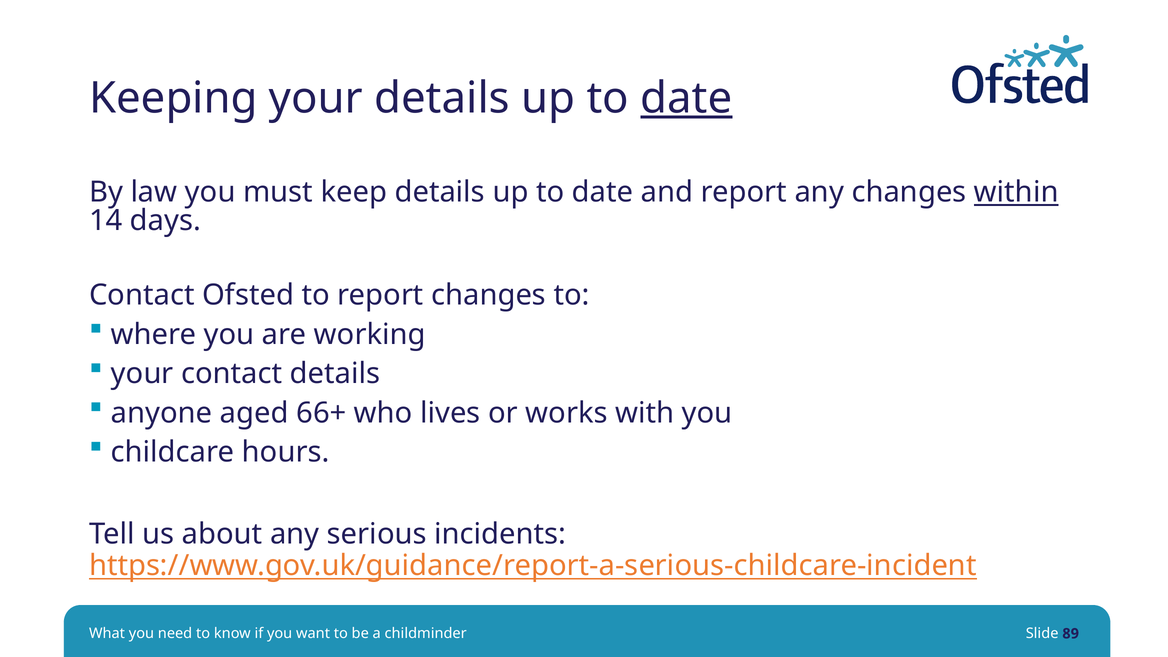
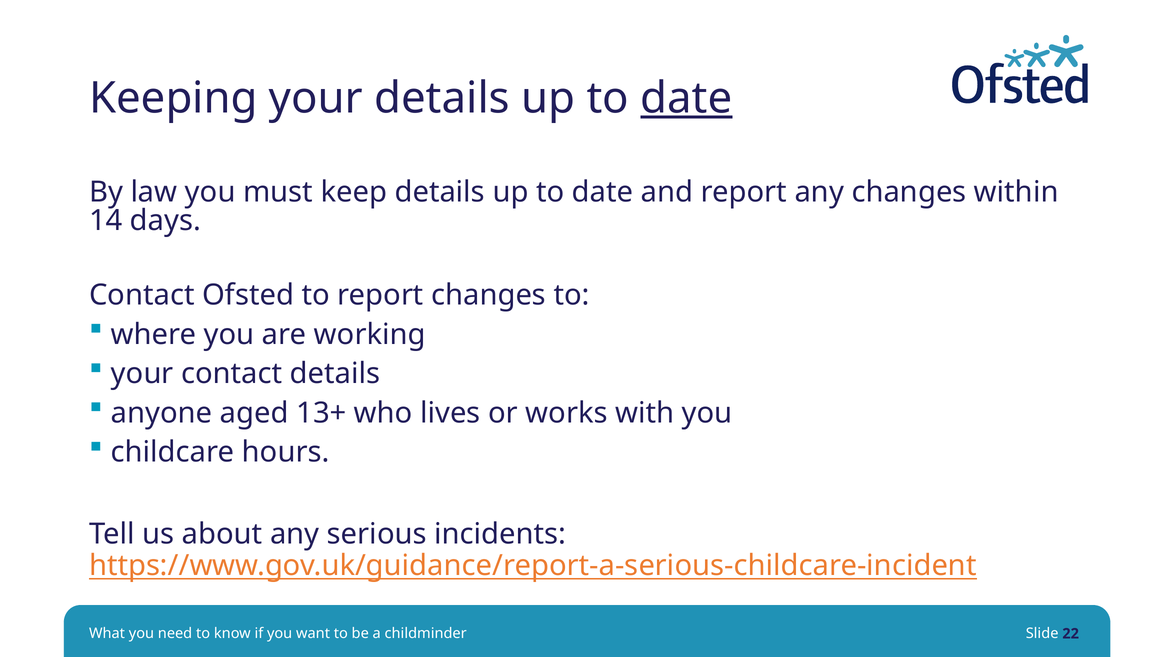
within underline: present -> none
66+: 66+ -> 13+
89: 89 -> 22
